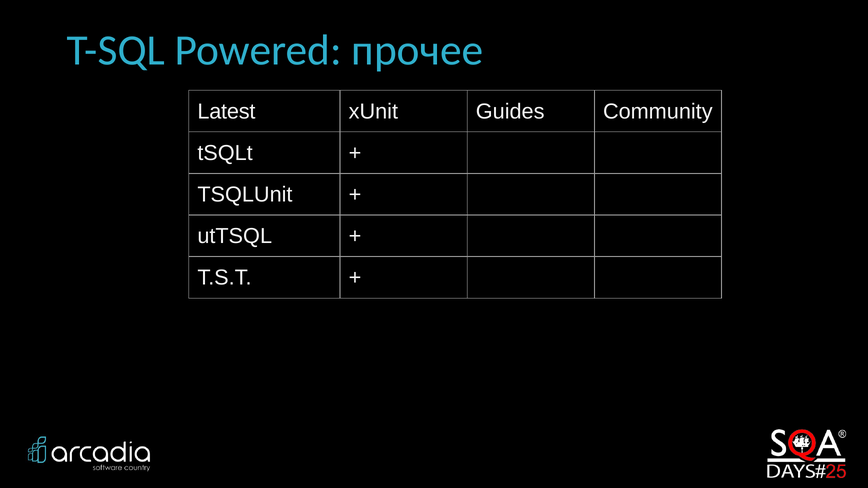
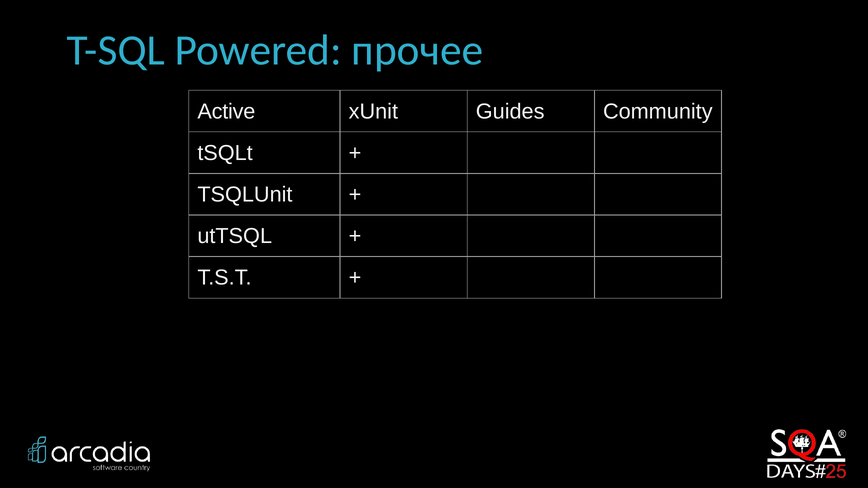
Latest: Latest -> Active
